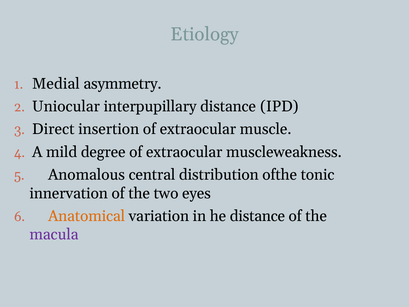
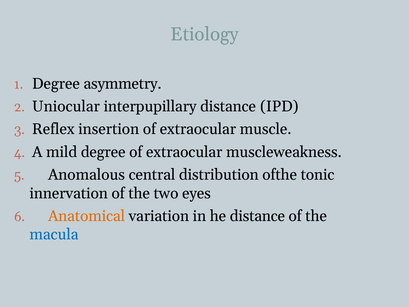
Medial at (56, 84): Medial -> Degree
Direct: Direct -> Reflex
macula colour: purple -> blue
